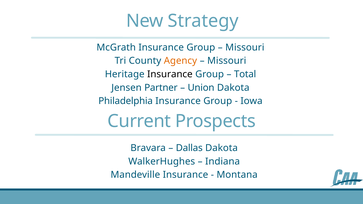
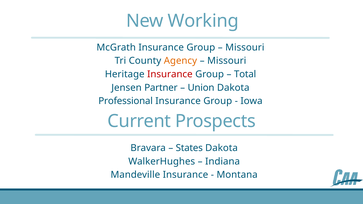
Strategy: Strategy -> Working
Insurance at (170, 74) colour: black -> red
Philadelphia: Philadelphia -> Professional
Dallas: Dallas -> States
